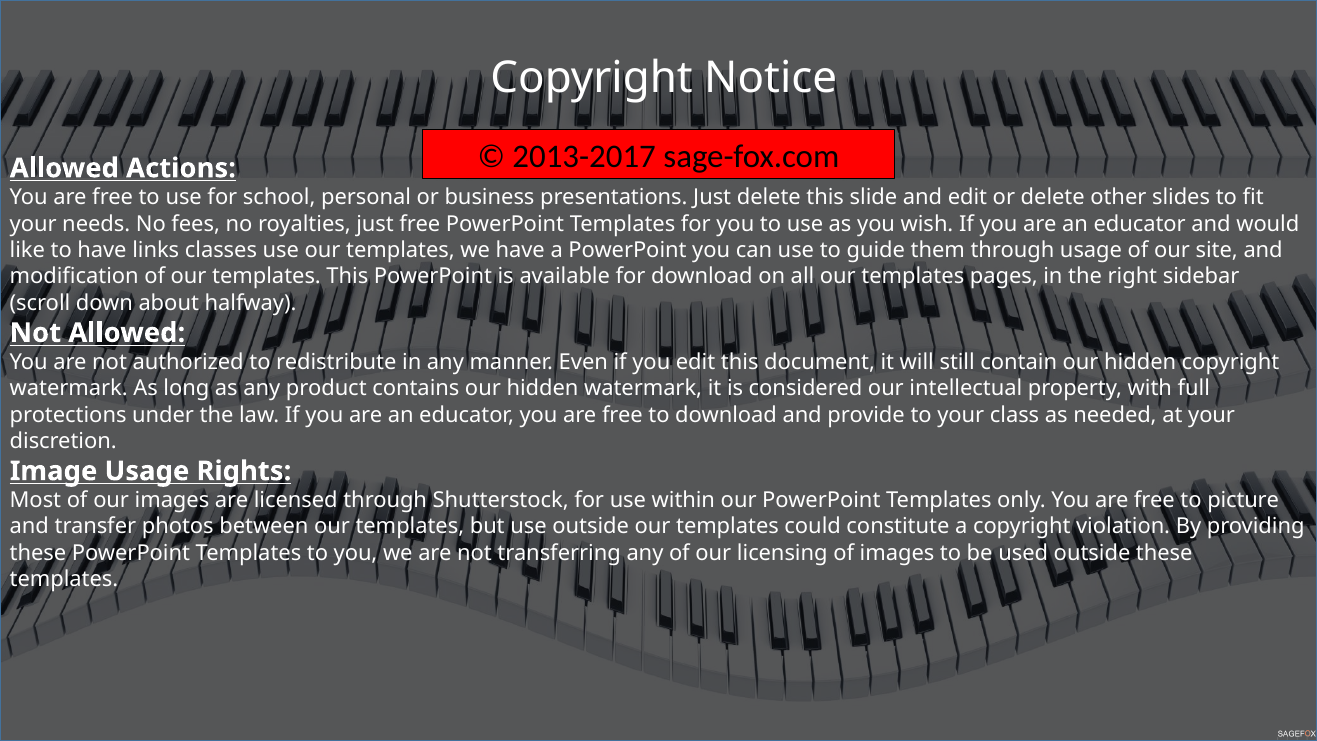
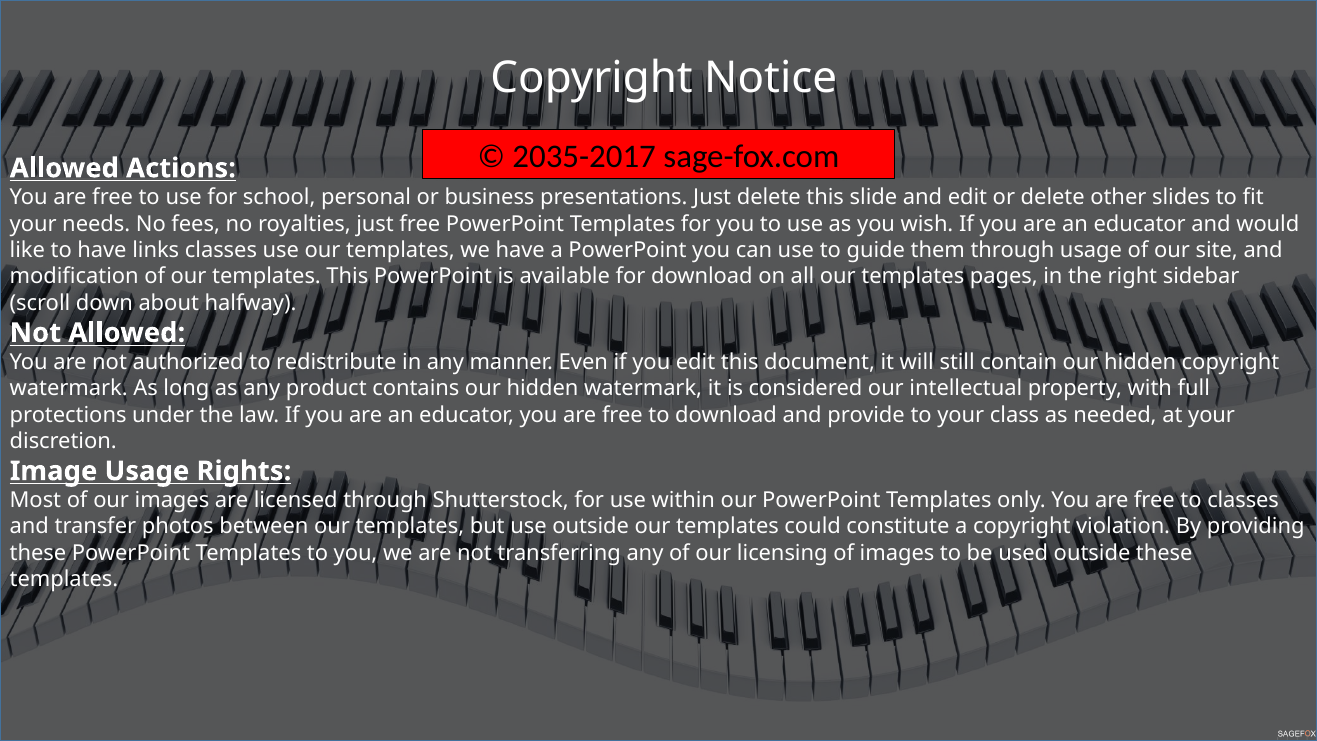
2013-2017: 2013-2017 -> 2035-2017
to picture: picture -> classes
